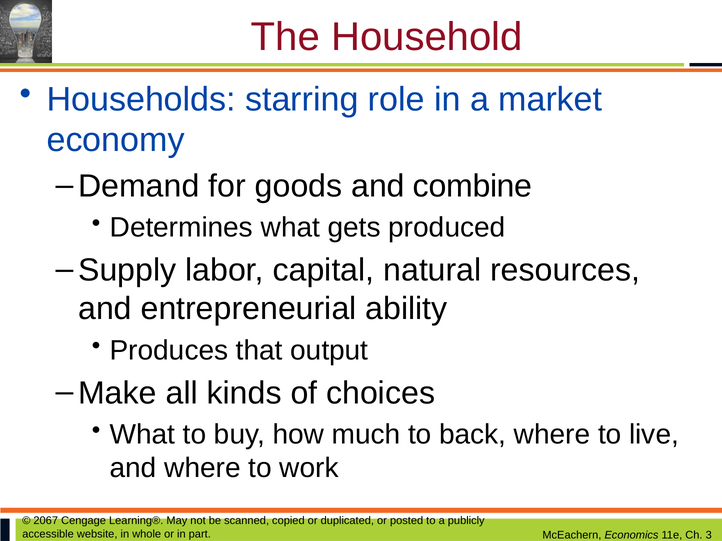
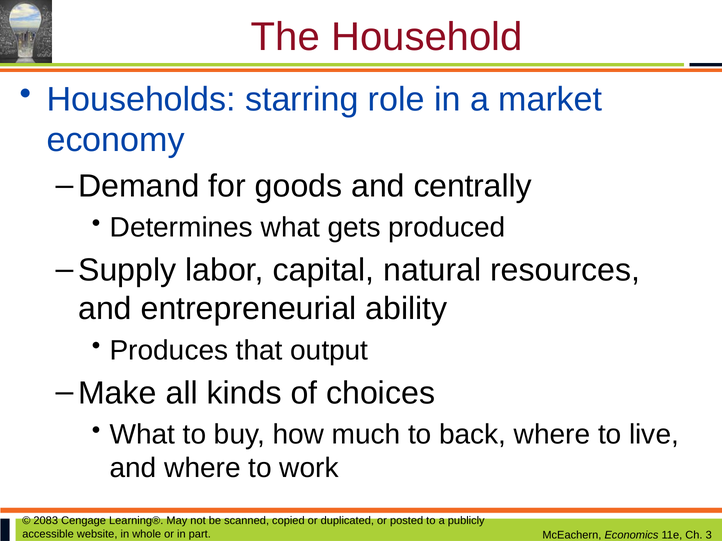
combine: combine -> centrally
2067: 2067 -> 2083
